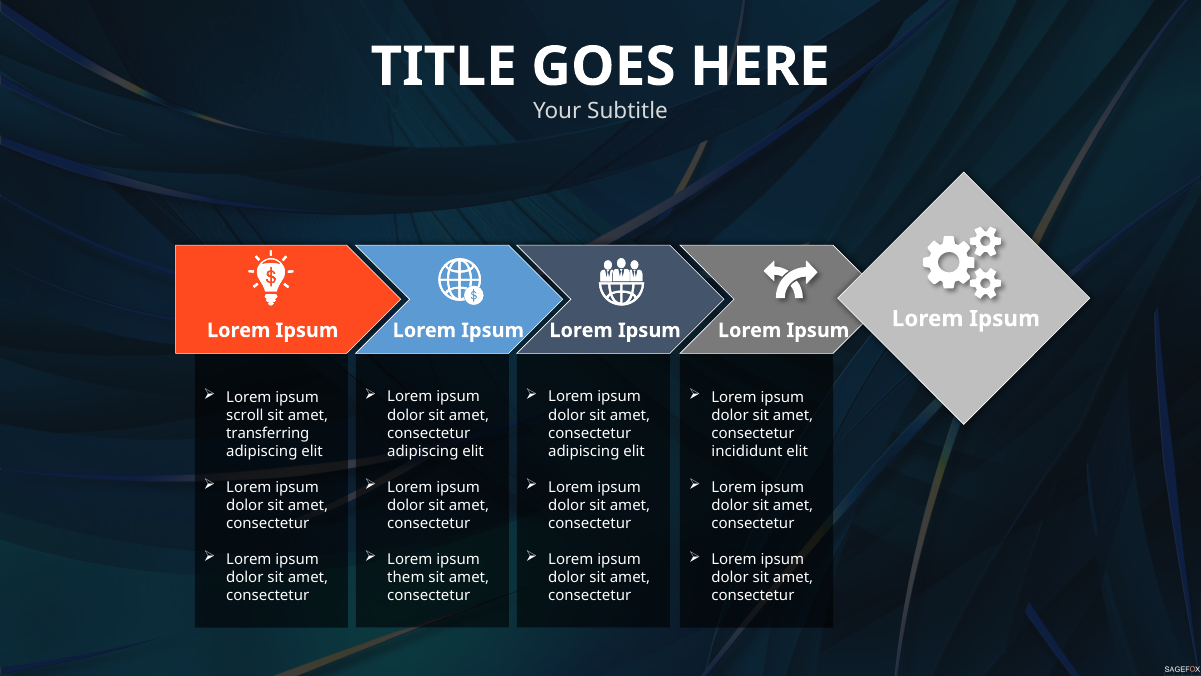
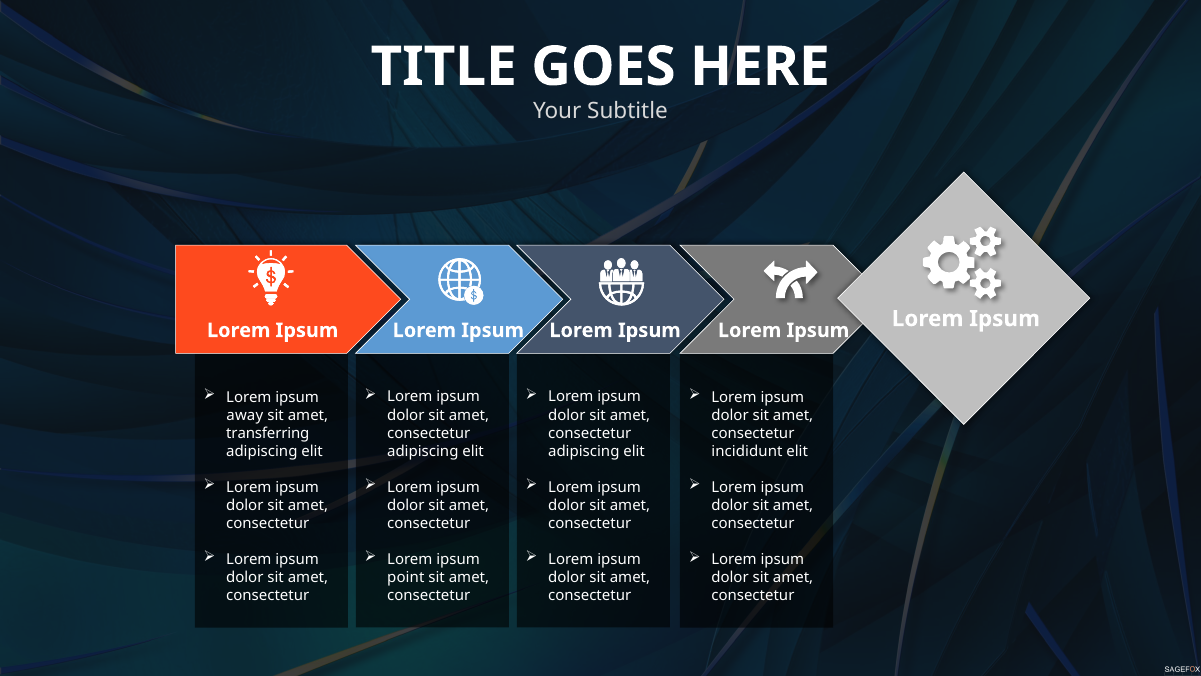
scroll: scroll -> away
them: them -> point
